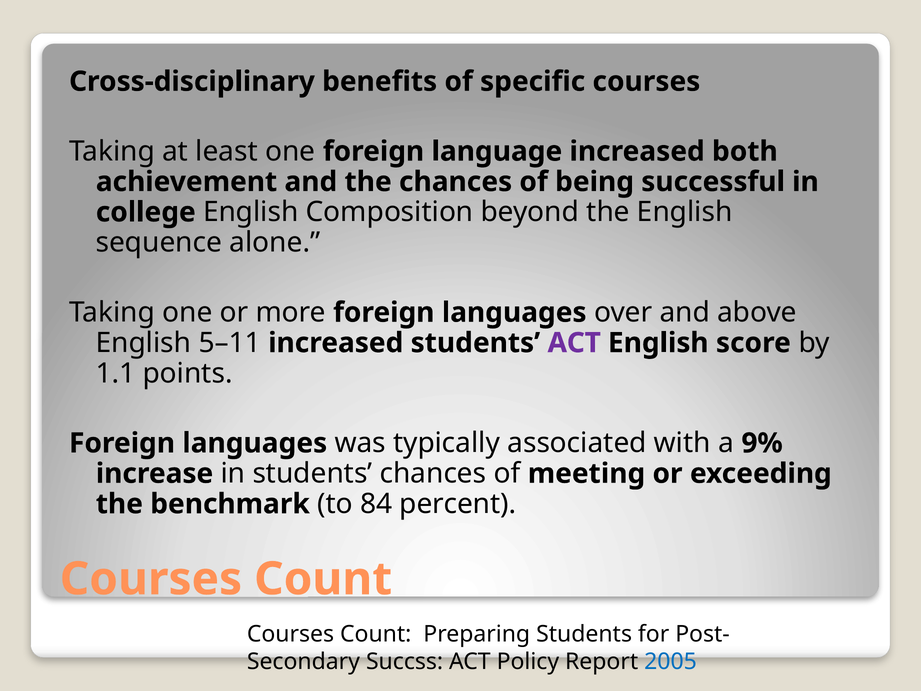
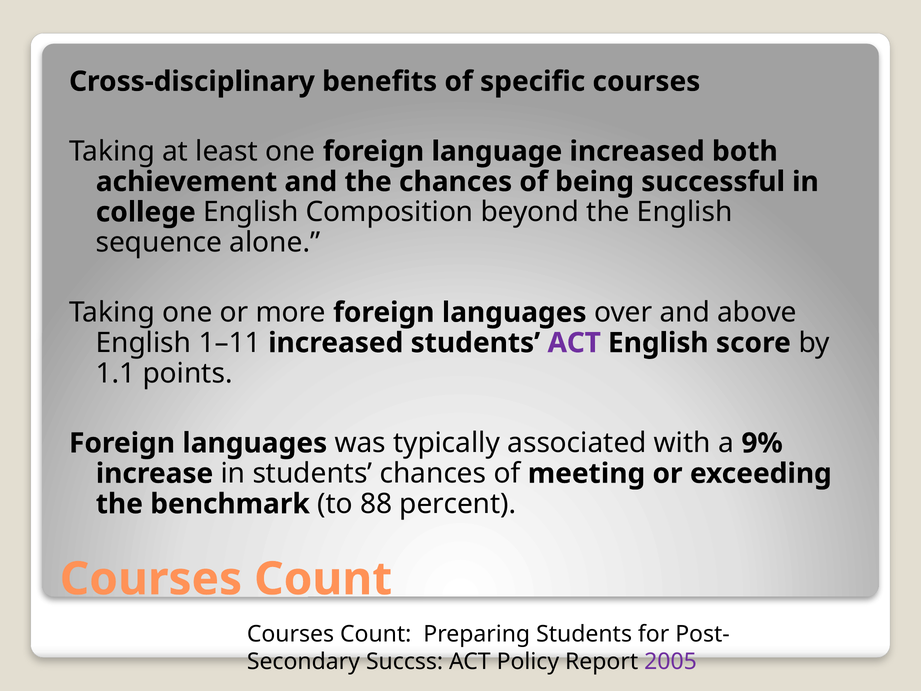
5–11: 5–11 -> 1–11
84: 84 -> 88
2005 colour: blue -> purple
